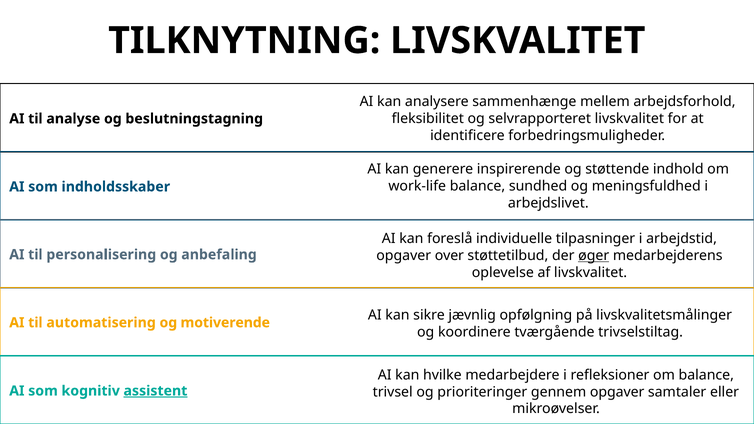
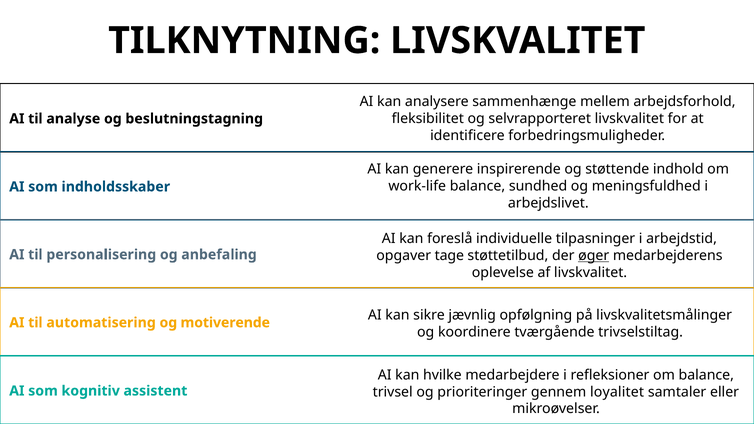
over: over -> tage
gennem opgaver: opgaver -> loyalitet
assistent underline: present -> none
